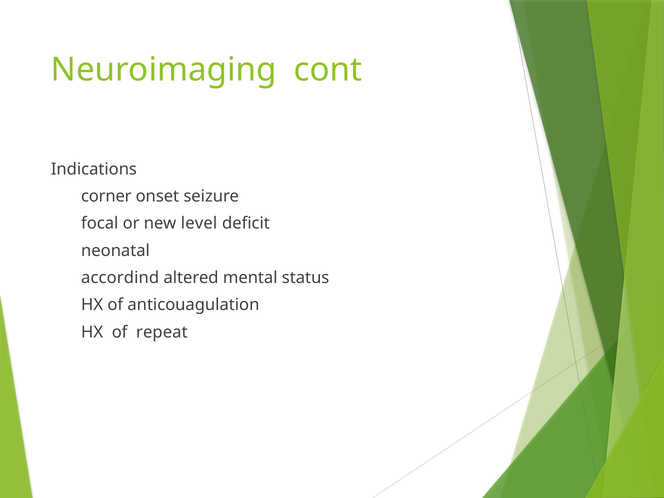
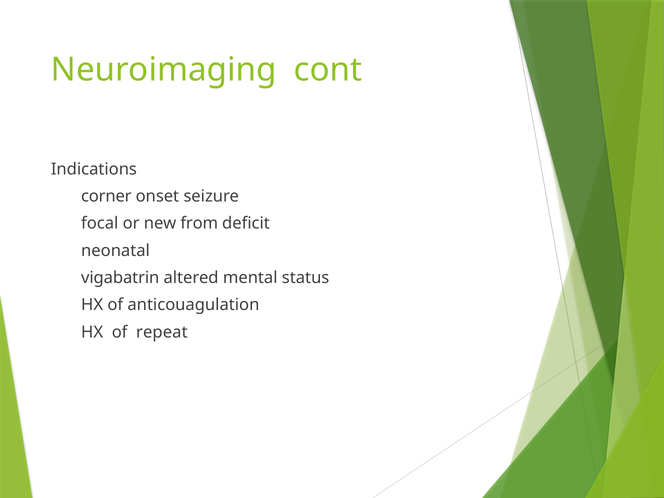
level: level -> from
accordind: accordind -> vigabatrin
